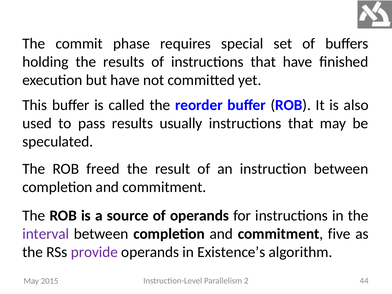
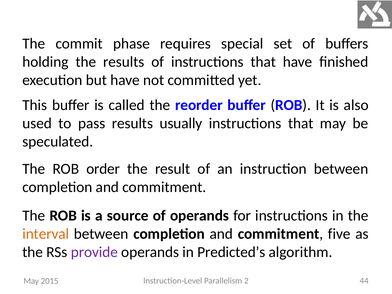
freed: freed -> order
interval colour: purple -> orange
Existence’s: Existence’s -> Predicted’s
